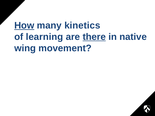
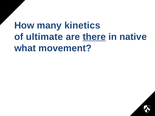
How underline: present -> none
learning: learning -> ultimate
wing: wing -> what
